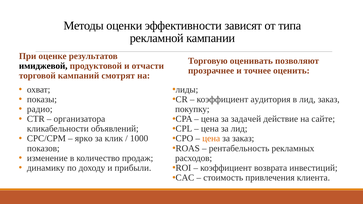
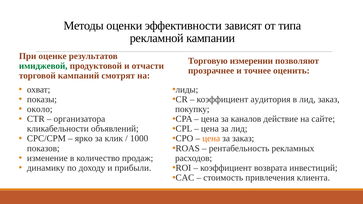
оценивать: оценивать -> измерении
имиджевой colour: black -> green
радио: радио -> около
задачей: задачей -> каналов
